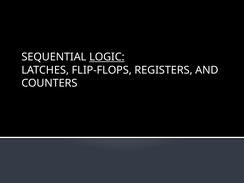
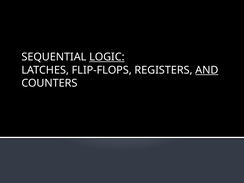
AND underline: none -> present
